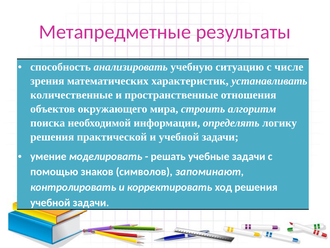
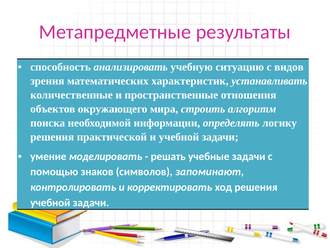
числе: числе -> видов
